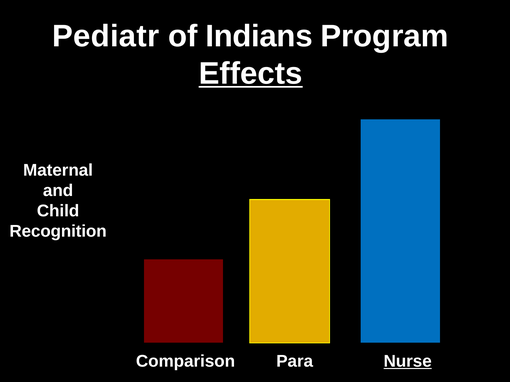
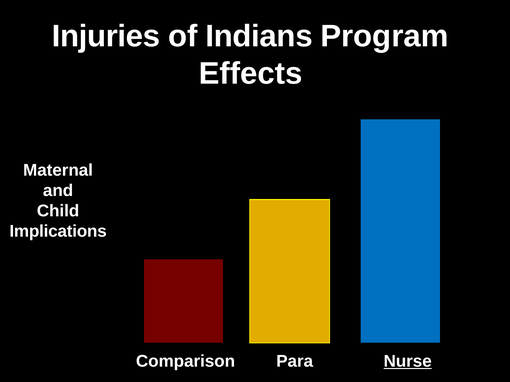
Pediatr: Pediatr -> Injuries
Effects underline: present -> none
Recognition: Recognition -> Implications
